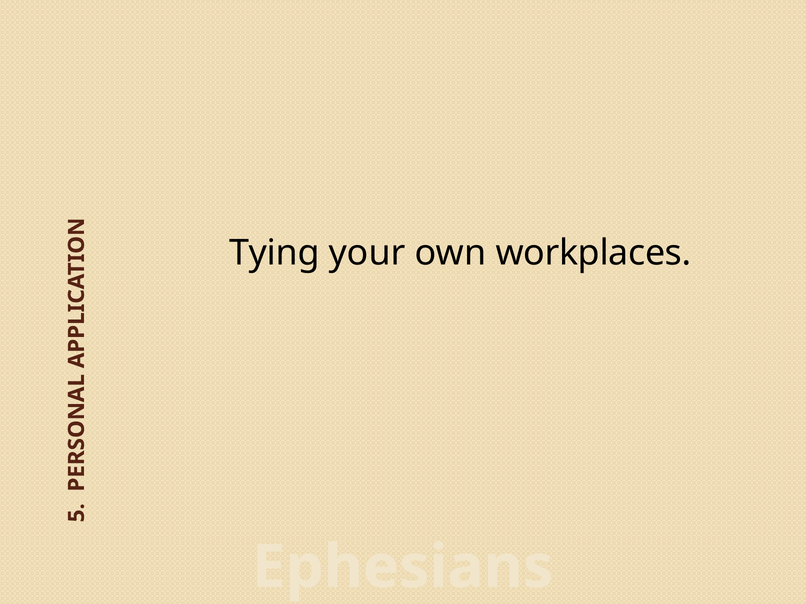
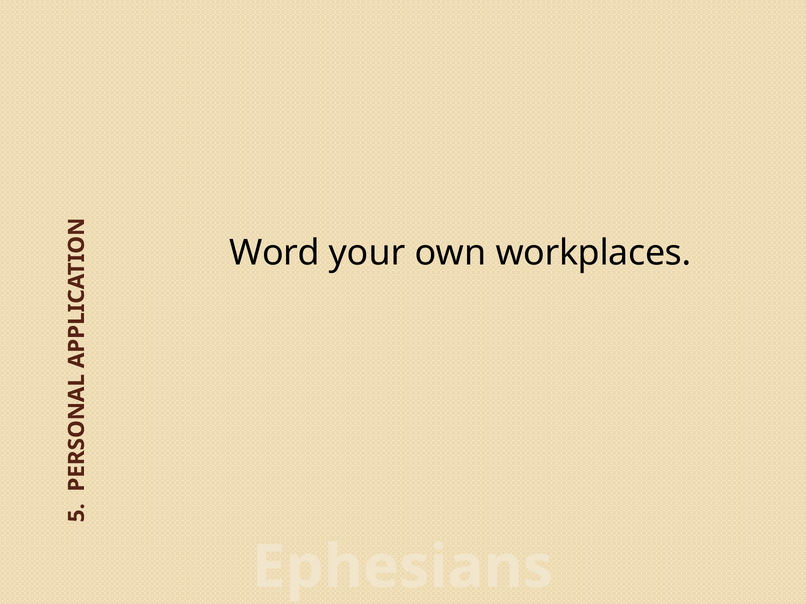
Tying: Tying -> Word
